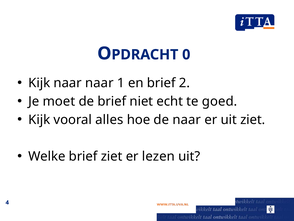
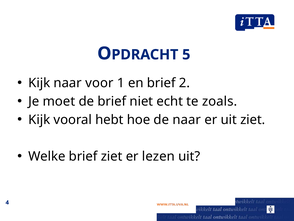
0: 0 -> 5
naar naar: naar -> voor
goed: goed -> zoals
alles: alles -> hebt
